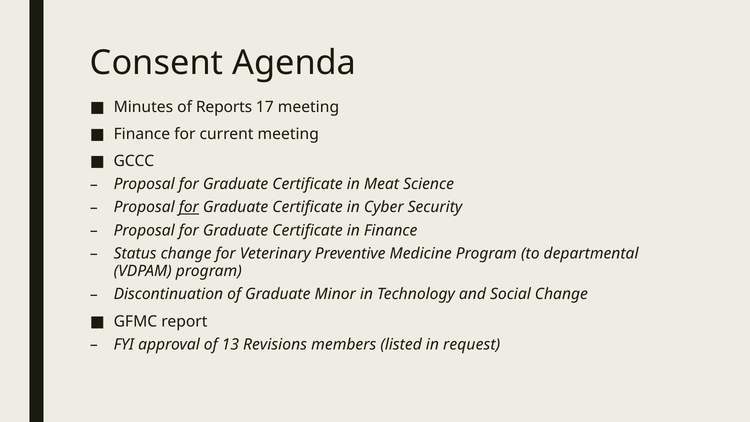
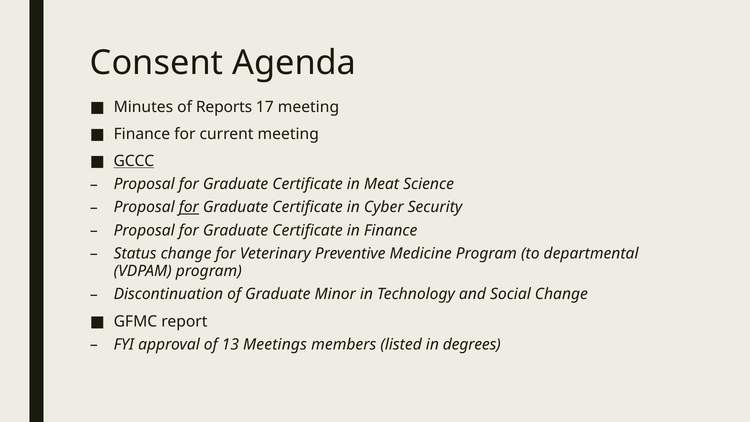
GCCC underline: none -> present
Revisions: Revisions -> Meetings
request: request -> degrees
